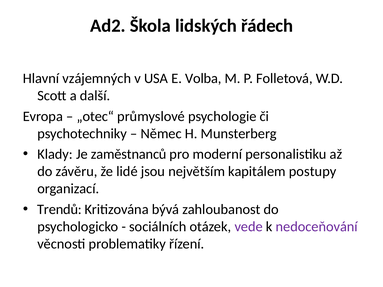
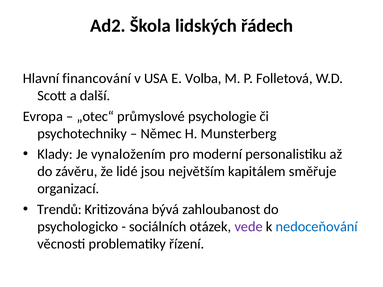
vzájemných: vzájemných -> financování
zaměstnanců: zaměstnanců -> vynaložením
postupy: postupy -> směřuje
nedoceňování colour: purple -> blue
